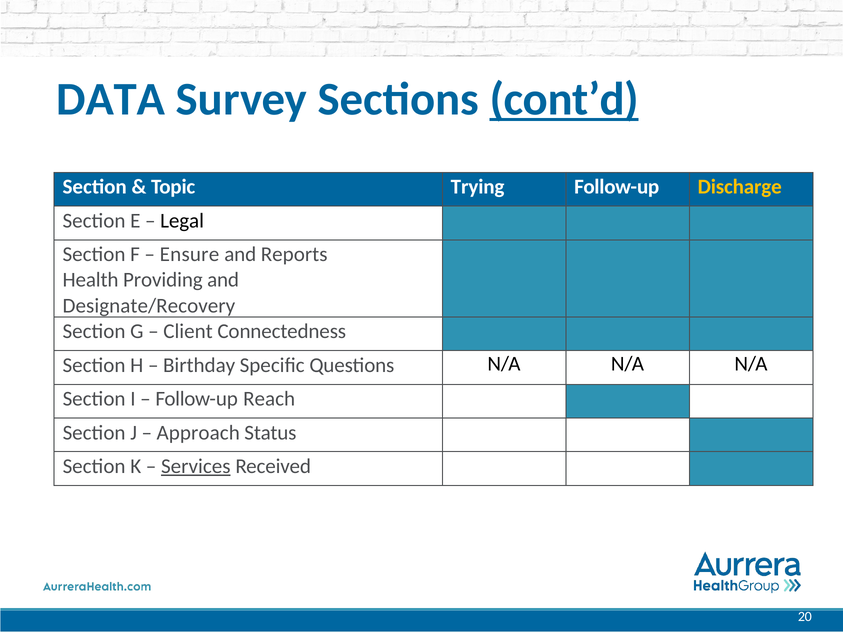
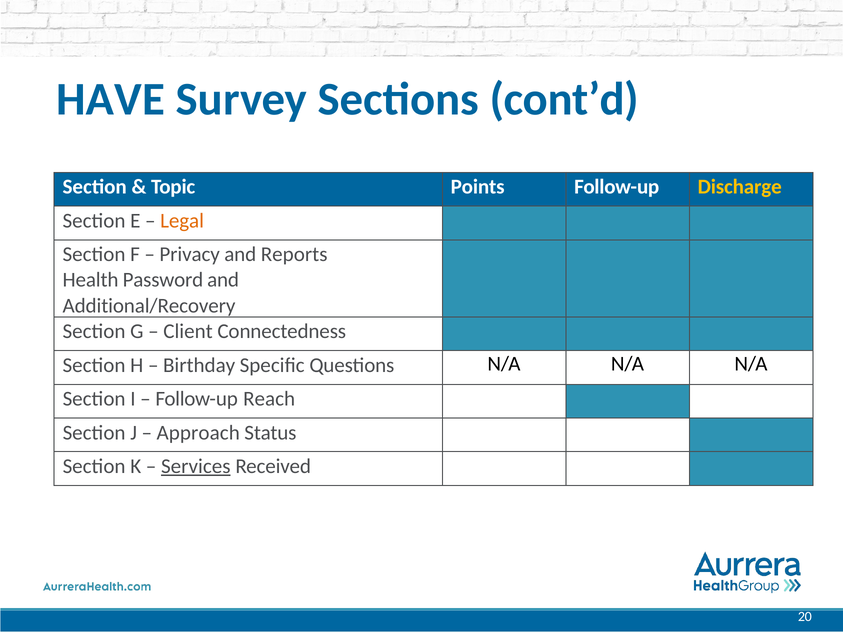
DATA: DATA -> HAVE
cont’d underline: present -> none
Trying: Trying -> Points
Legal colour: black -> orange
Ensure: Ensure -> Privacy
Providing: Providing -> Password
Designate/Recovery: Designate/Recovery -> Additional/Recovery
